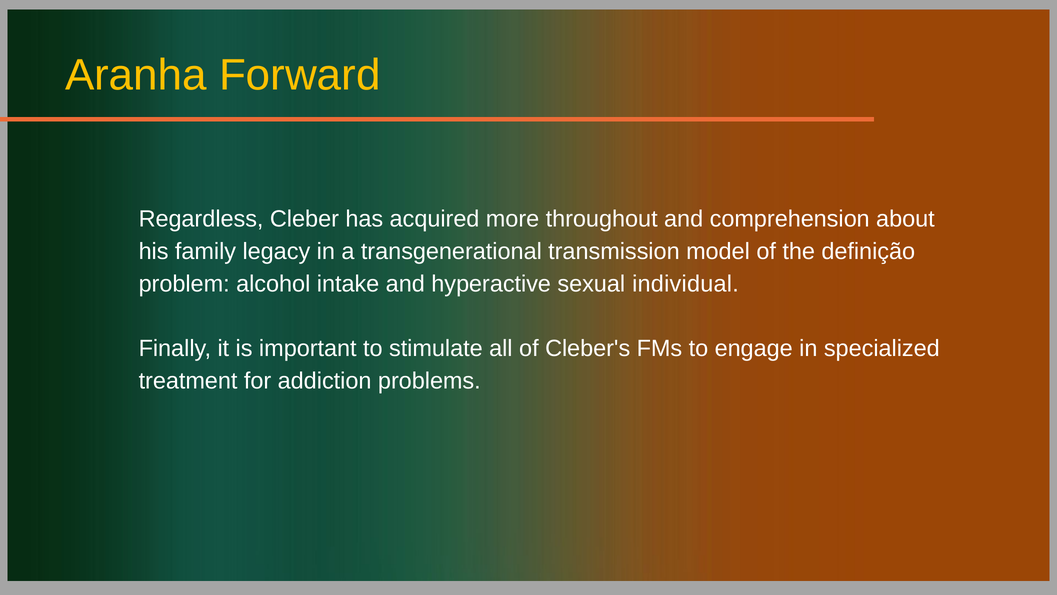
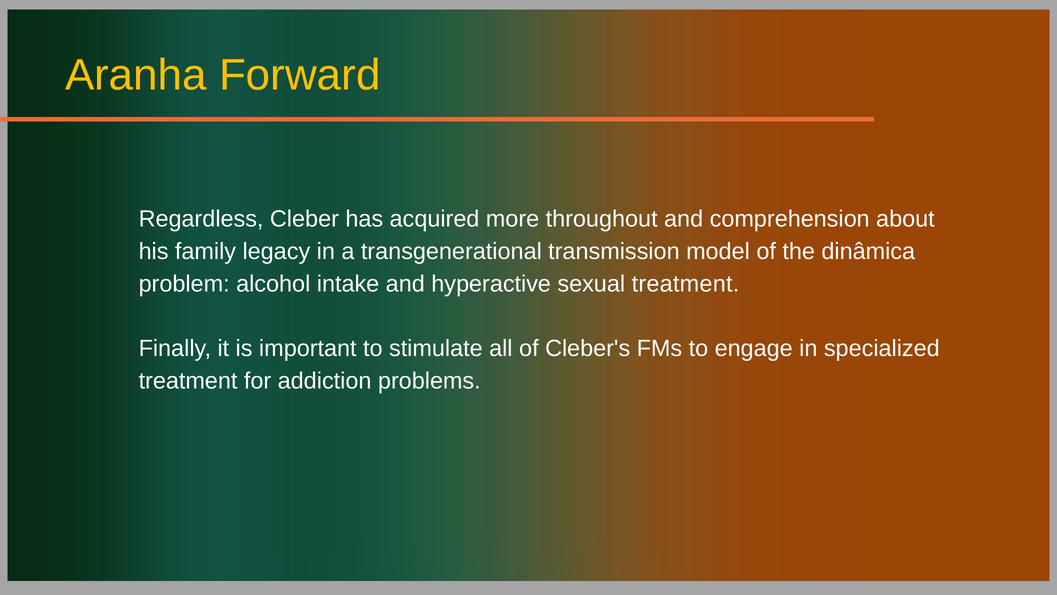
definição: definição -> dinâmica
sexual individual: individual -> treatment
